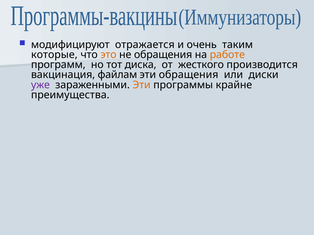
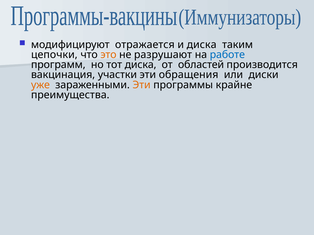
и очень: очень -> диска
которые: которые -> цепочки
не обращения: обращения -> разрушают
работе colour: orange -> blue
жесткого: жесткого -> областей
файлам: файлам -> участки
уже colour: purple -> orange
